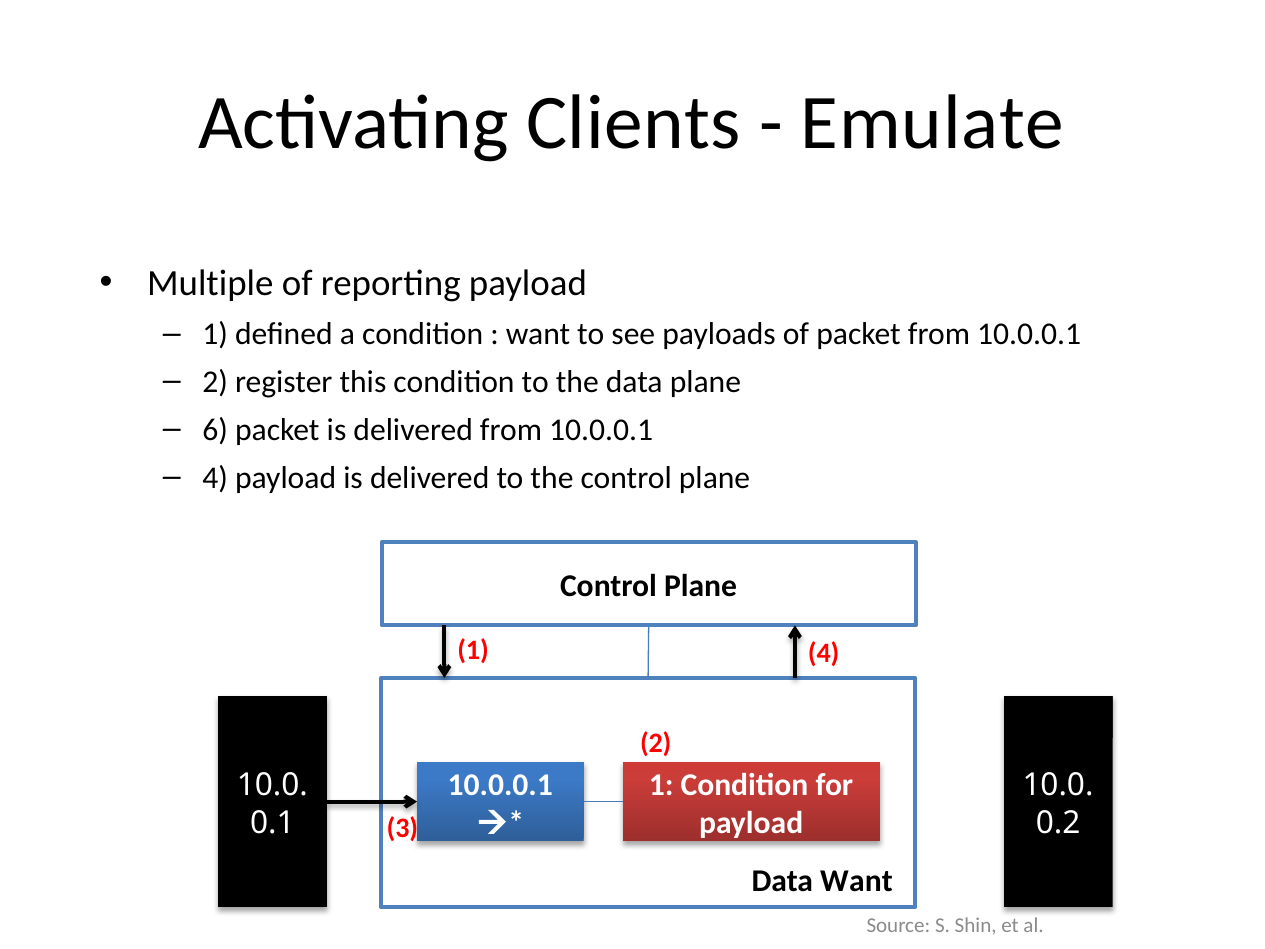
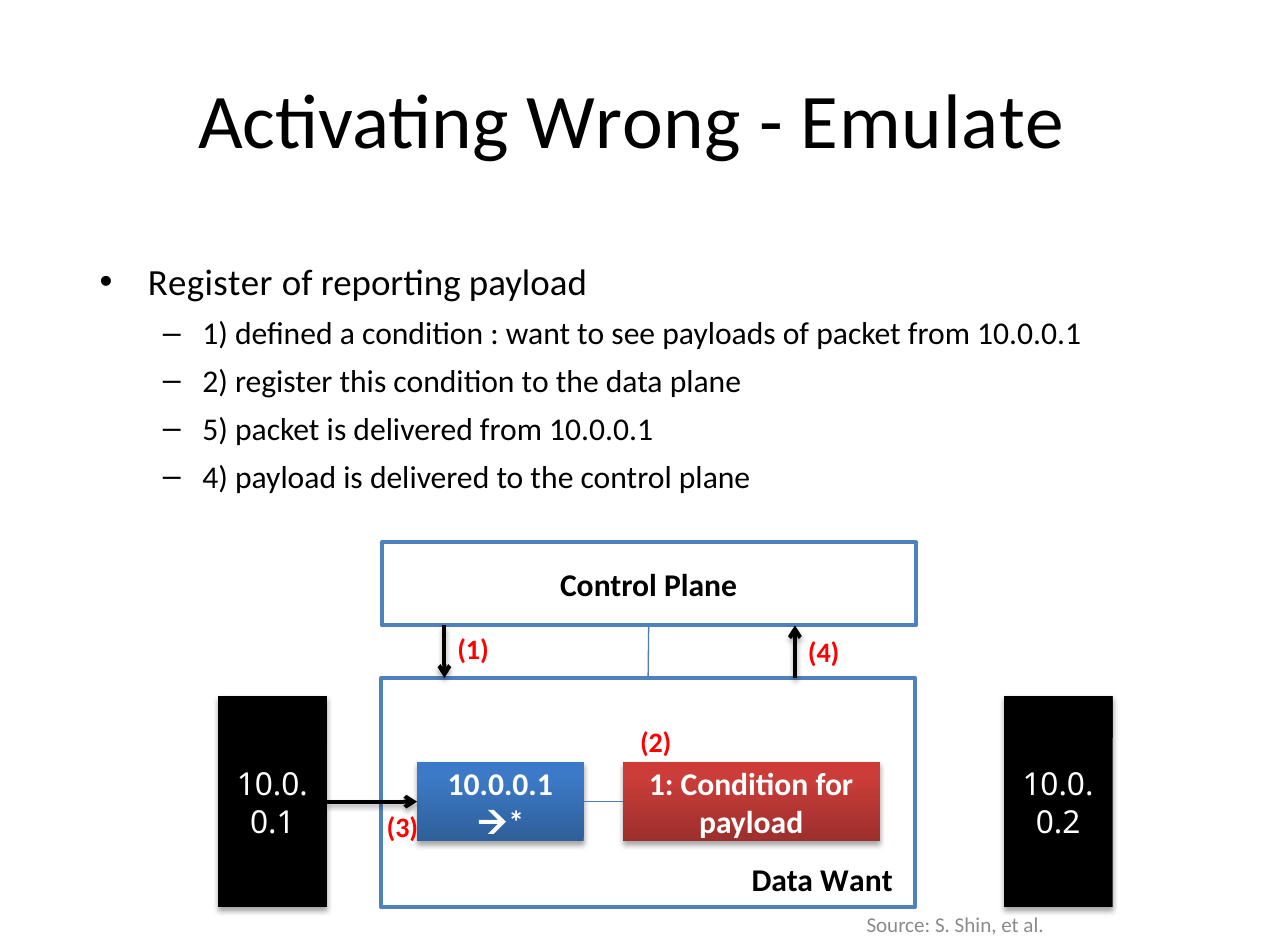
Clients: Clients -> Wrong
Multiple at (210, 284): Multiple -> Register
6: 6 -> 5
